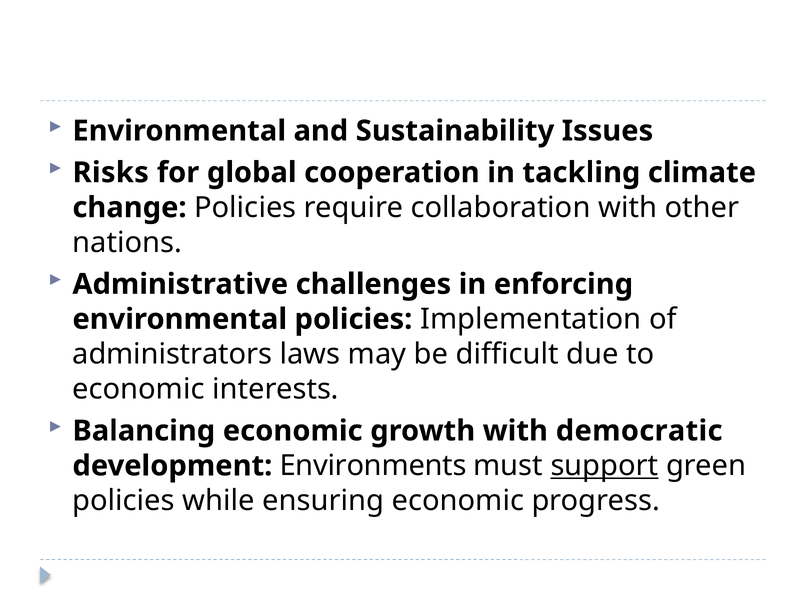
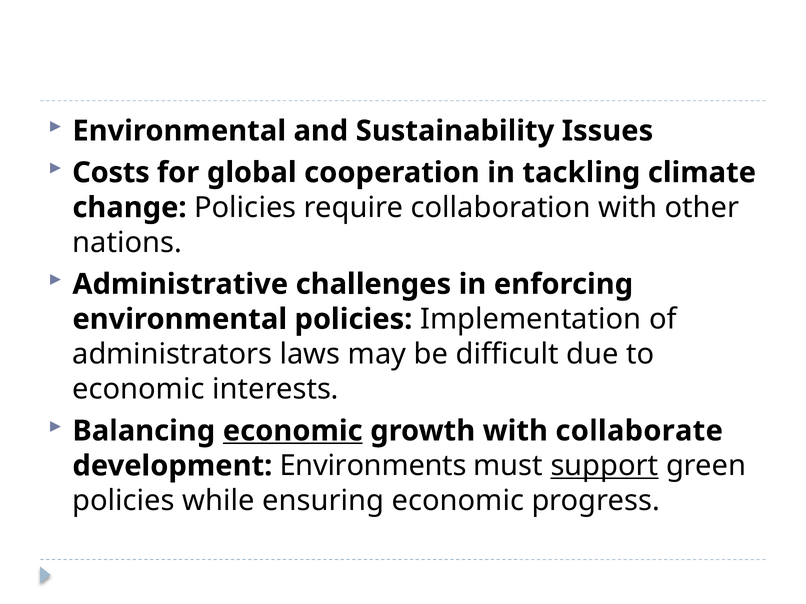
Risks: Risks -> Costs
economic at (293, 431) underline: none -> present
democratic: democratic -> collaborate
